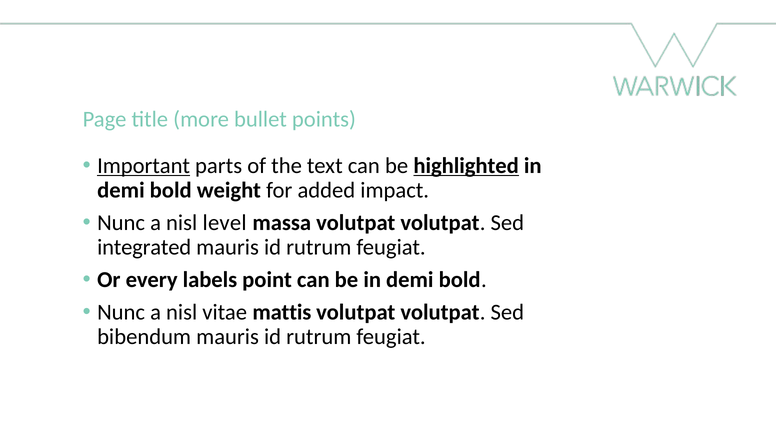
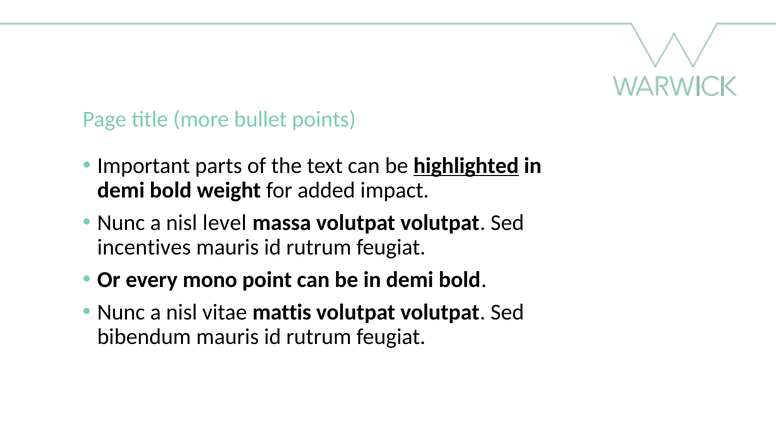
Important underline: present -> none
integrated: integrated -> incentives
labels: labels -> mono
